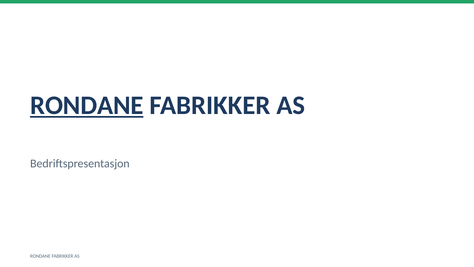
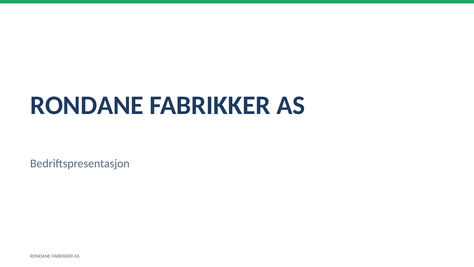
RONDANE at (87, 105) underline: present -> none
